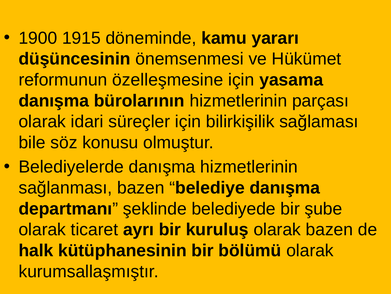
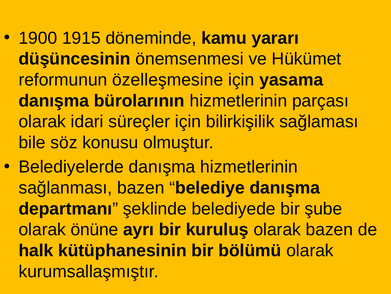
ticaret: ticaret -> önüne
